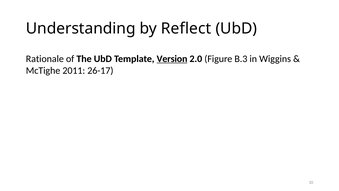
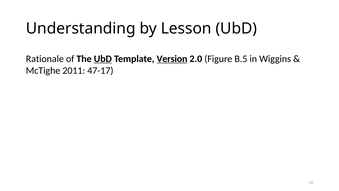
Reflect: Reflect -> Lesson
UbD at (103, 59) underline: none -> present
B.3: B.3 -> B.5
26-17: 26-17 -> 47-17
